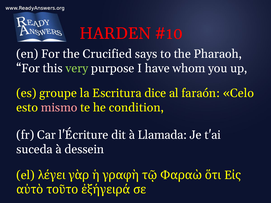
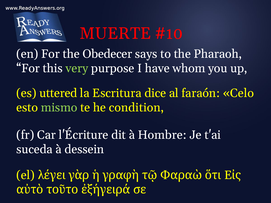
HARDEN: HARDEN -> MUERTE
Crucified: Crucified -> Obedecer
groupe: groupe -> uttered
mismo colour: pink -> light green
Llamada: Llamada -> Hombre
